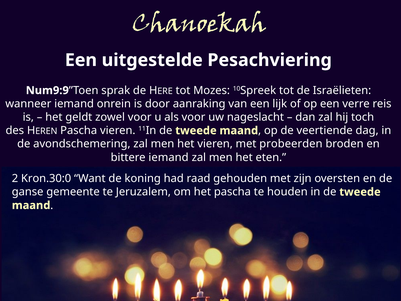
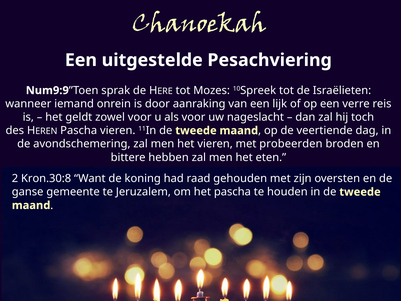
bittere iemand: iemand -> hebben
Kron.30:0: Kron.30:0 -> Kron.30:8
